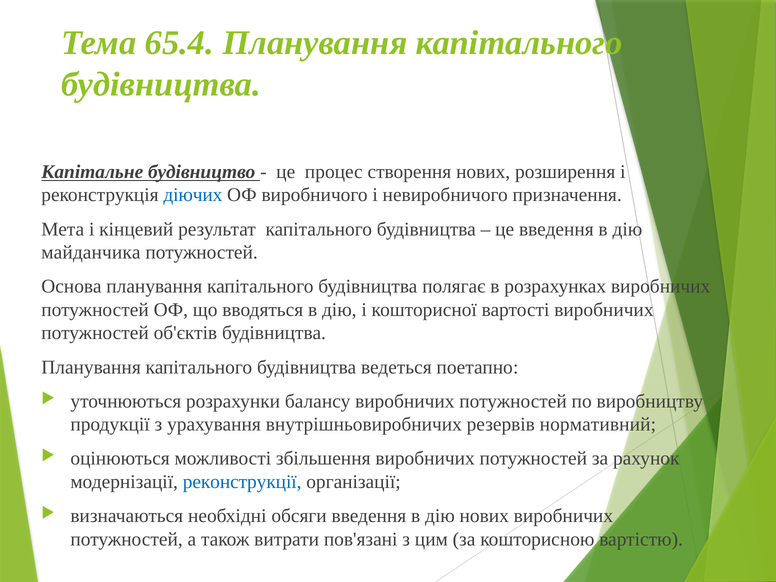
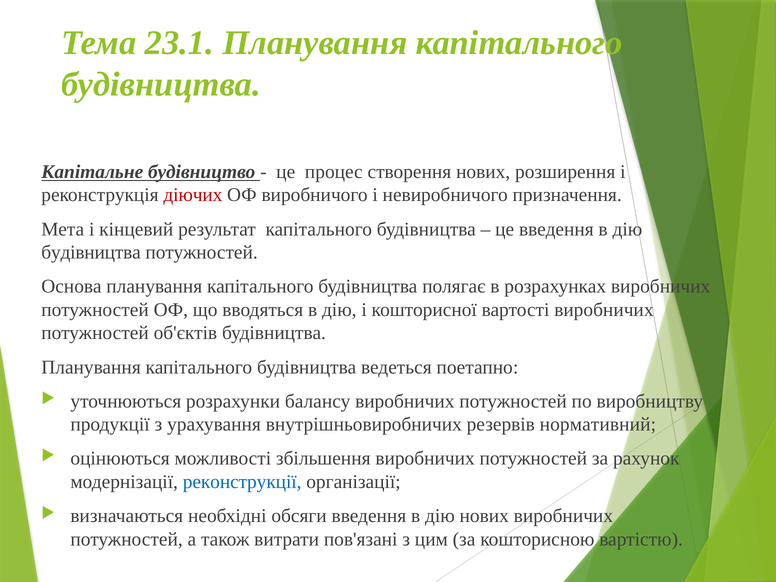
65.4: 65.4 -> 23.1
діючих colour: blue -> red
майданчика at (91, 252): майданчика -> будівництва
